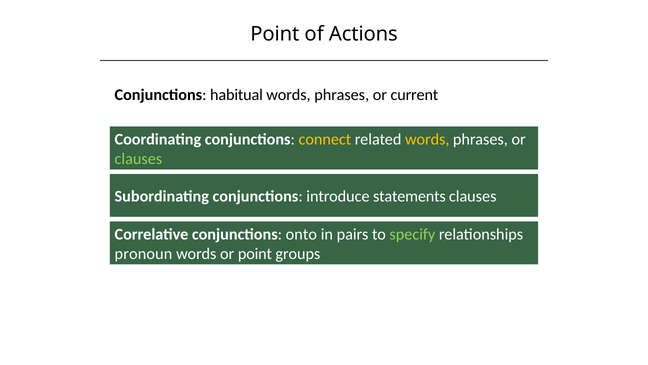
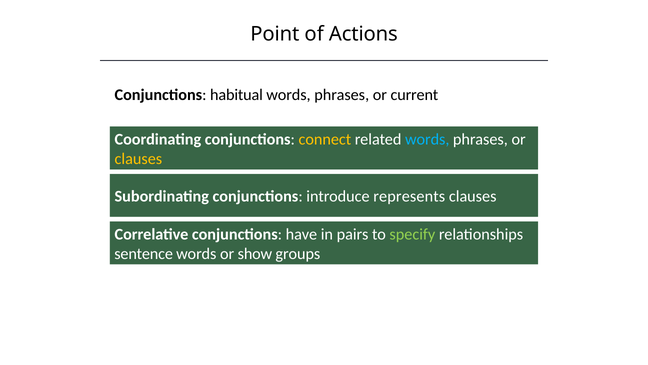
words at (427, 139) colour: yellow -> light blue
clauses at (138, 159) colour: light green -> yellow
statements: statements -> represents
onto: onto -> have
pronoun: pronoun -> sentence
or point: point -> show
